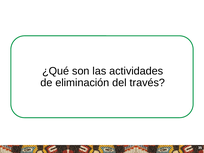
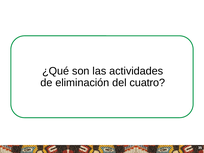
través: través -> cuatro
